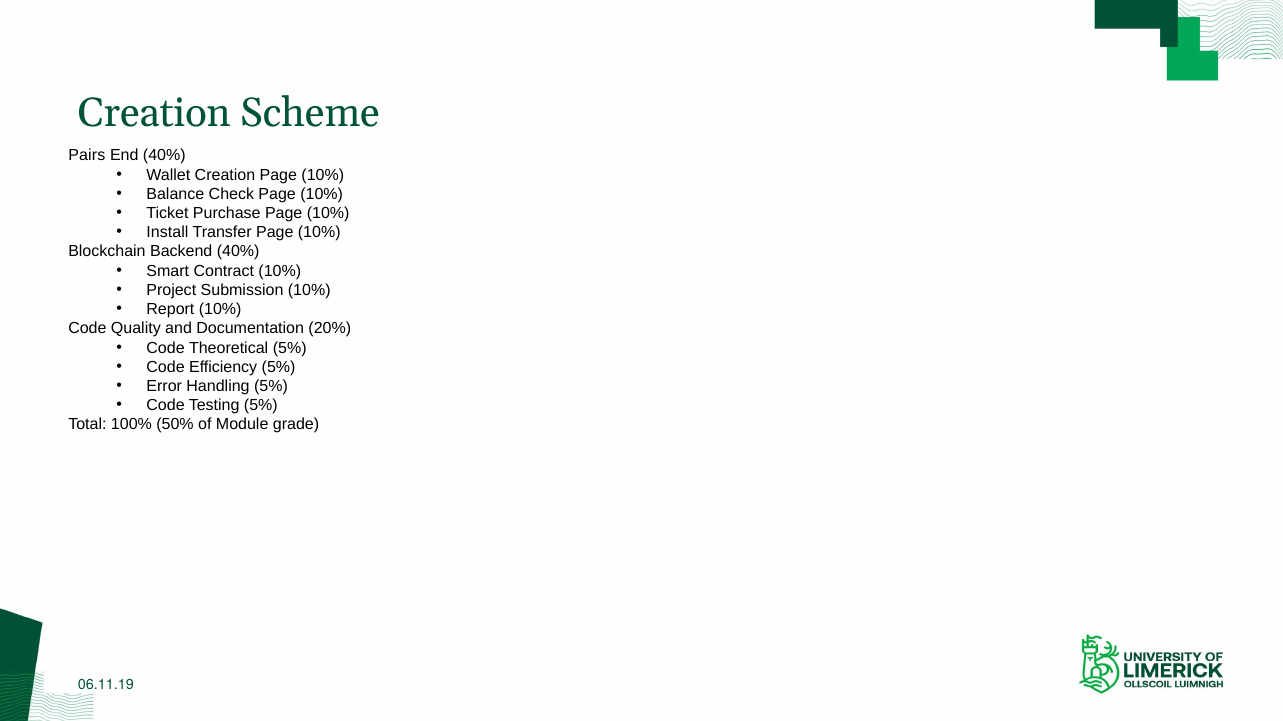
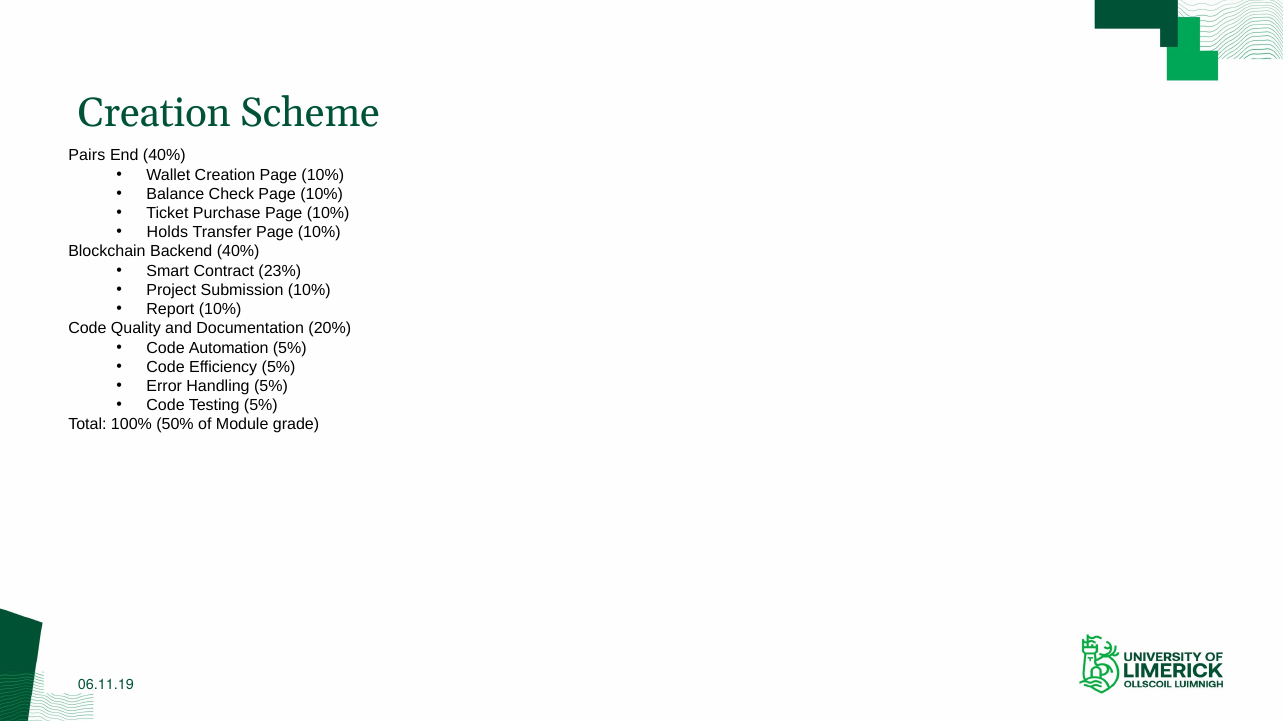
Install: Install -> Holds
Contract 10%: 10% -> 23%
Theoretical: Theoretical -> Automation
